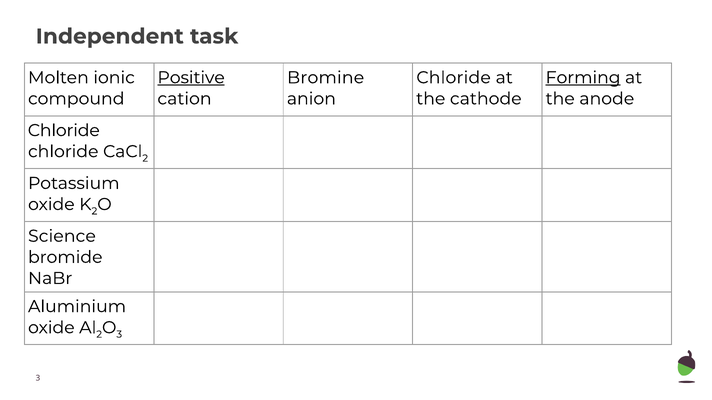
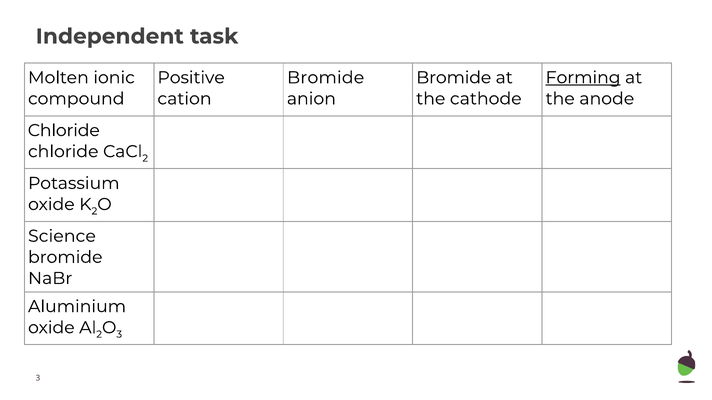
Positive underline: present -> none
Bromine at (326, 78): Bromine -> Bromide
Chloride at (454, 78): Chloride -> Bromide
